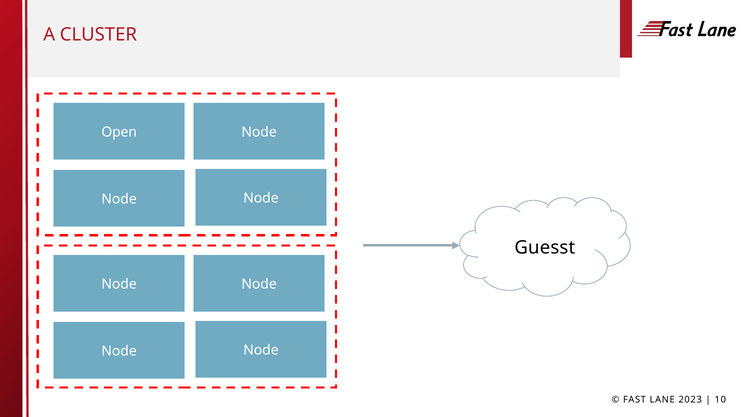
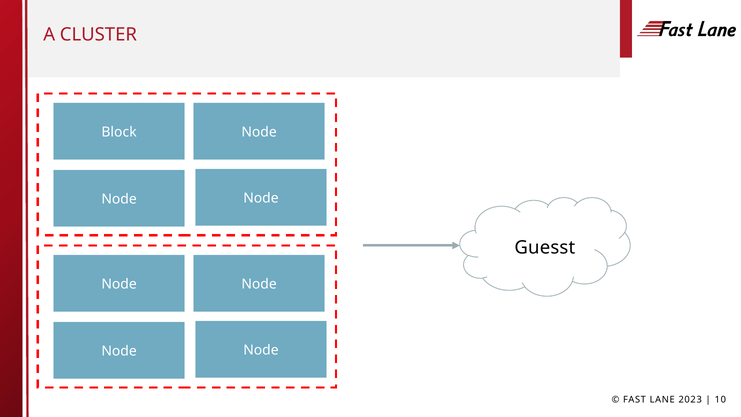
Open: Open -> Block
